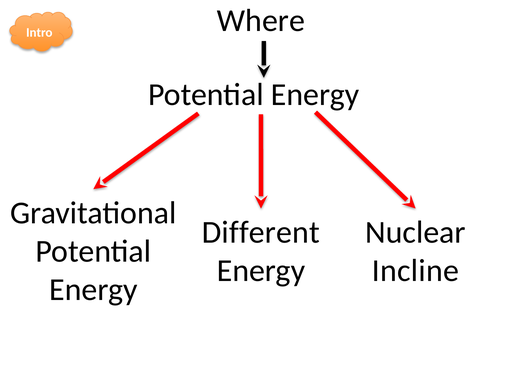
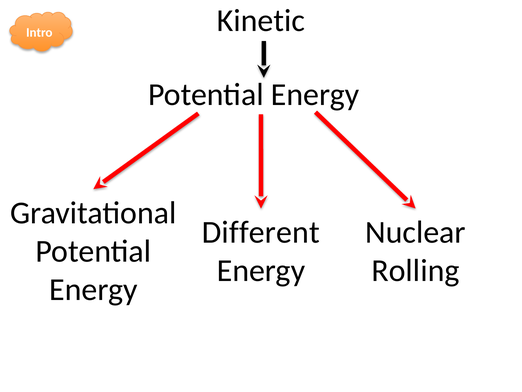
Where: Where -> Kinetic
Incline: Incline -> Rolling
